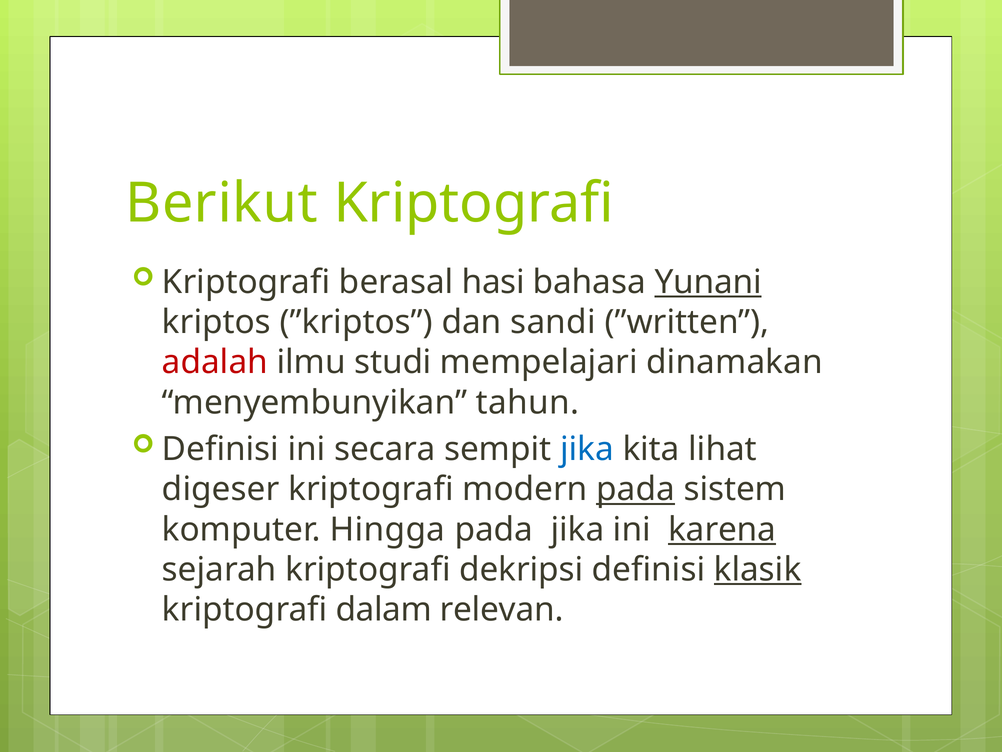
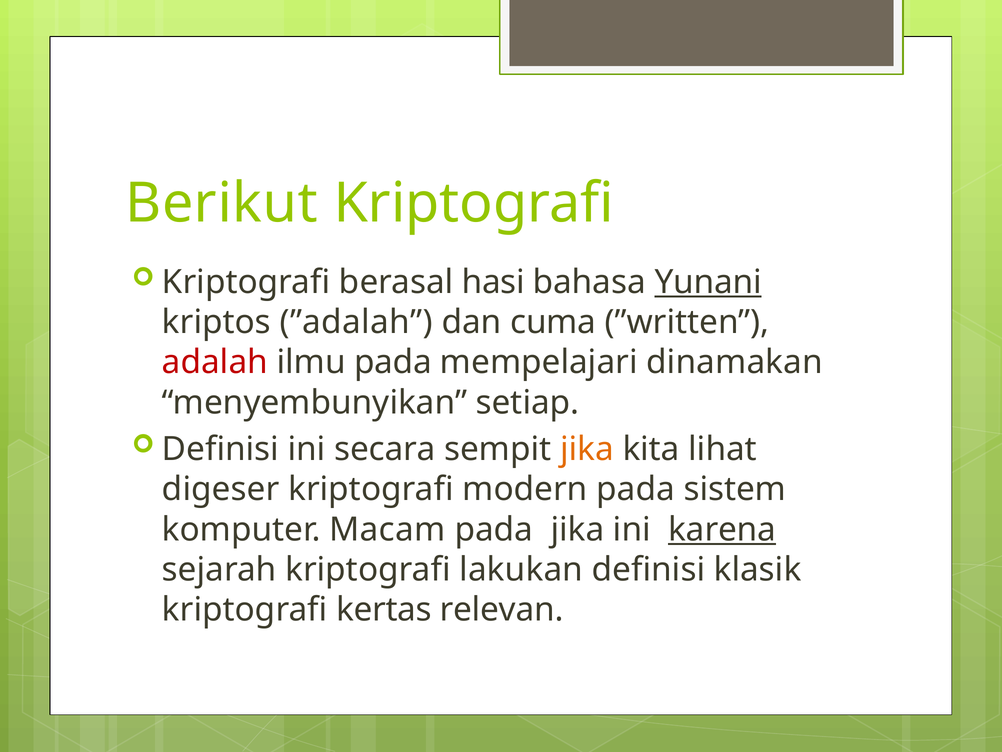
”kriptos: ”kriptos -> ”adalah
sandi: sandi -> cuma
ilmu studi: studi -> pada
tahun: tahun -> setiap
jika at (587, 449) colour: blue -> orange
pada at (636, 489) underline: present -> none
Hingga: Hingga -> Macam
dekripsi: dekripsi -> lakukan
klasik underline: present -> none
dalam: dalam -> kertas
